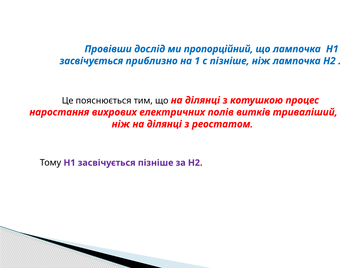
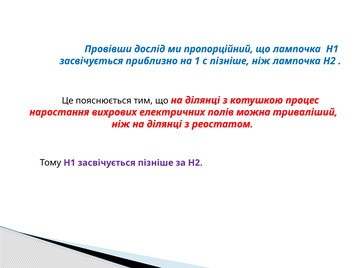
витків: витків -> можна
